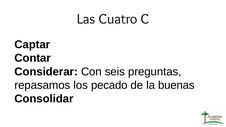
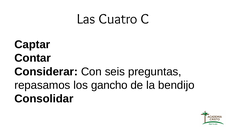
pecado: pecado -> gancho
buenas: buenas -> bendijo
